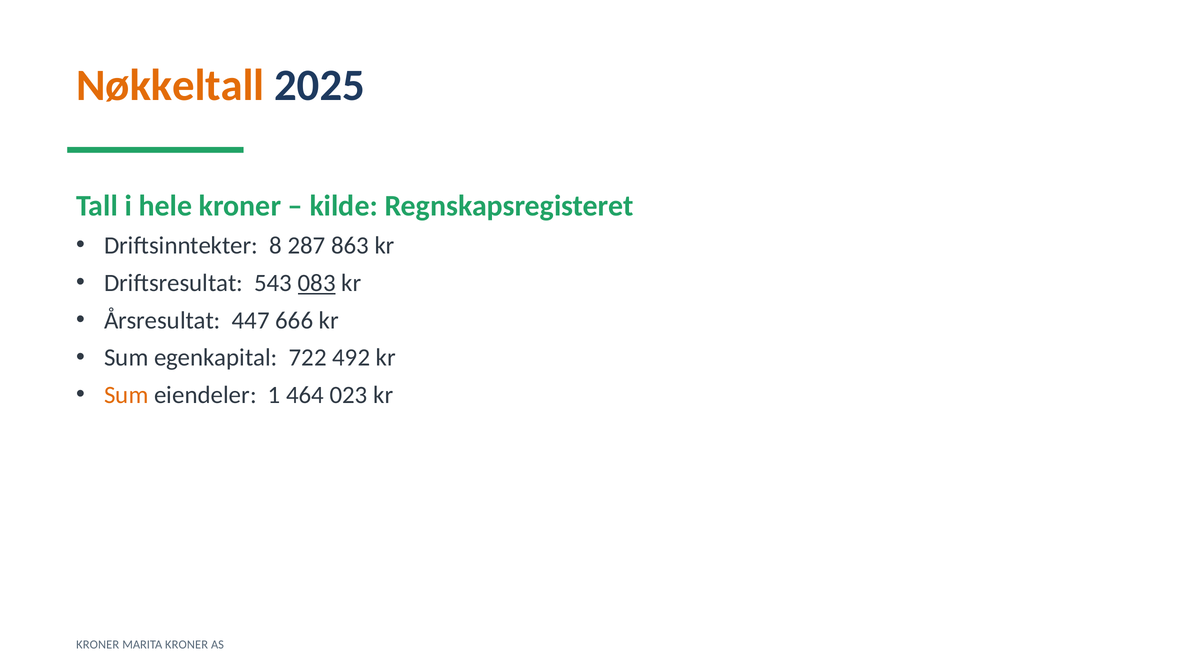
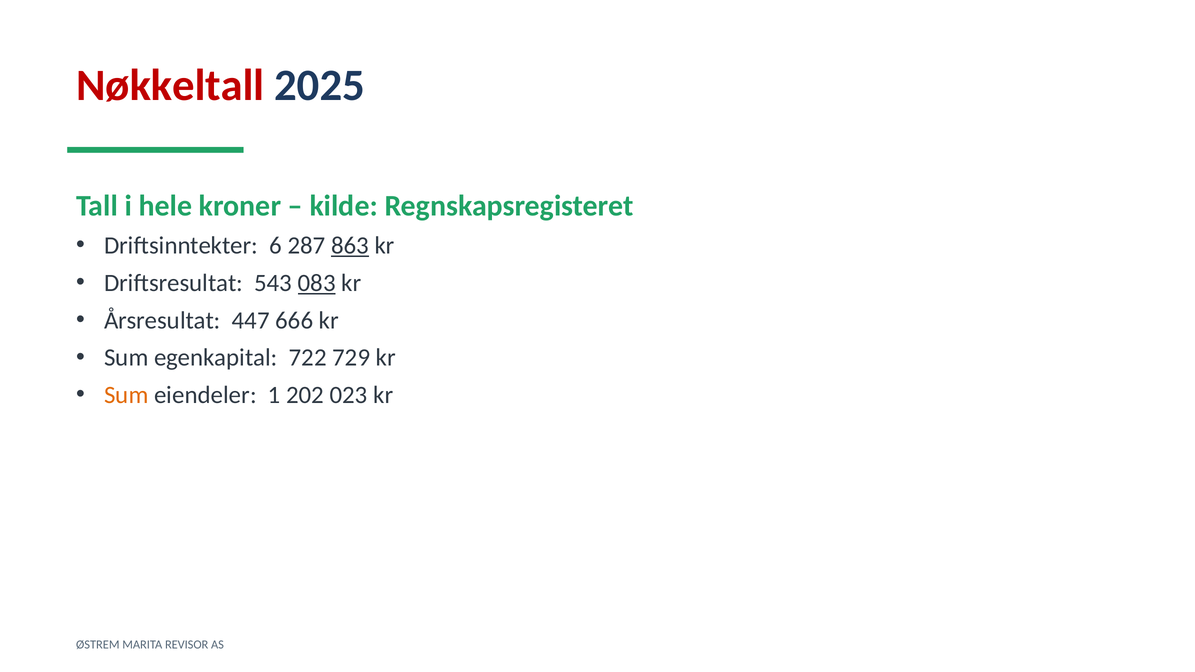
Nøkkeltall colour: orange -> red
8: 8 -> 6
863 underline: none -> present
492: 492 -> 729
464: 464 -> 202
KRONER at (98, 645): KRONER -> ØSTREM
MARITA KRONER: KRONER -> REVISOR
